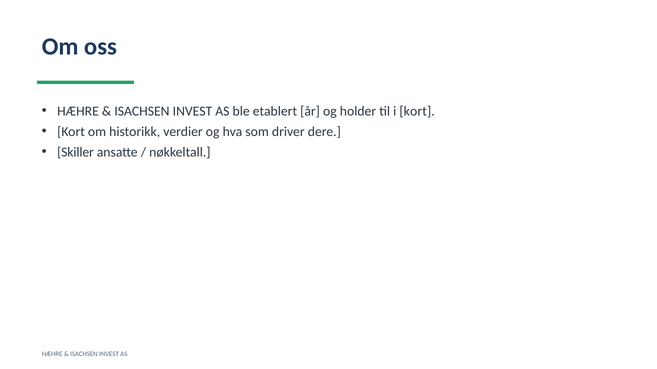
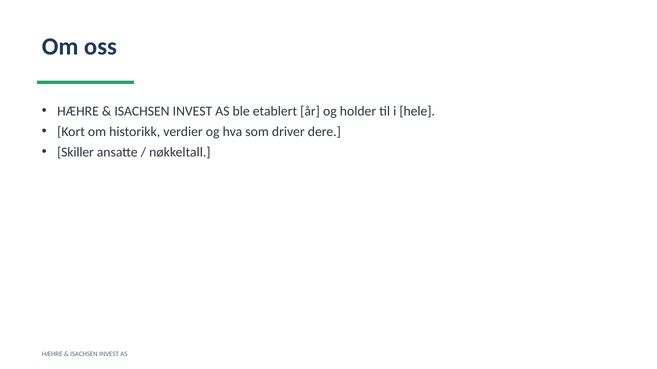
i kort: kort -> hele
